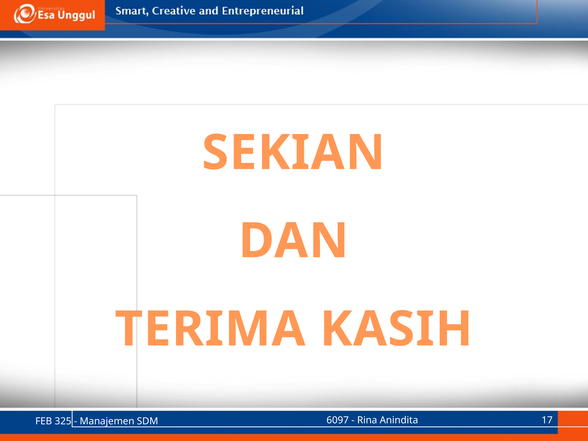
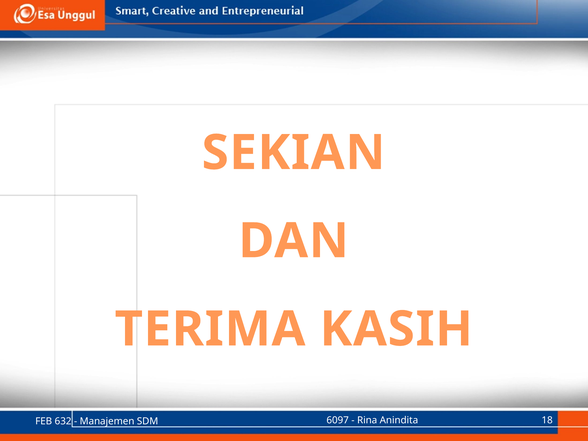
17: 17 -> 18
325: 325 -> 632
